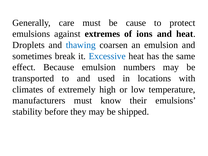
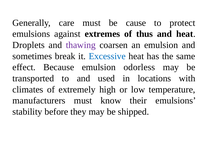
ions: ions -> thus
thawing colour: blue -> purple
numbers: numbers -> odorless
